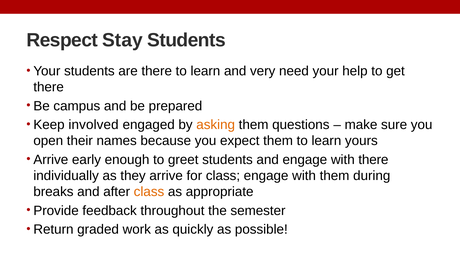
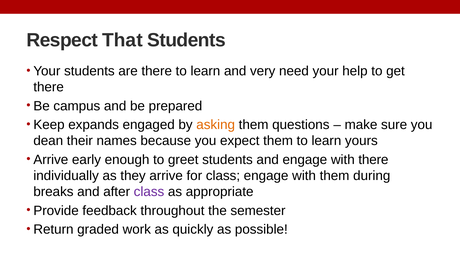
Stay: Stay -> That
involved: involved -> expands
open: open -> dean
class at (149, 192) colour: orange -> purple
